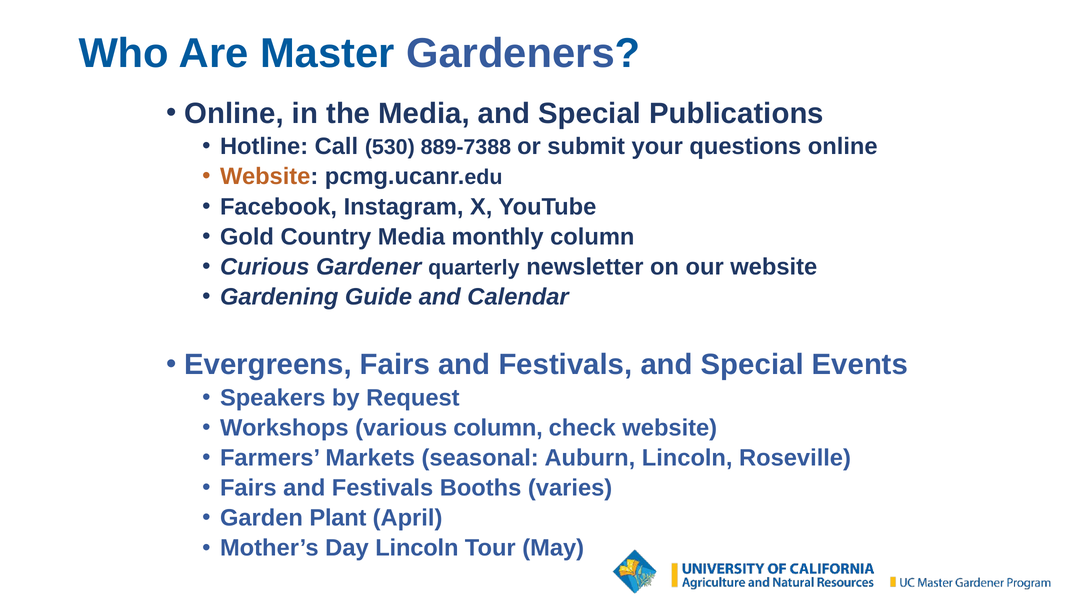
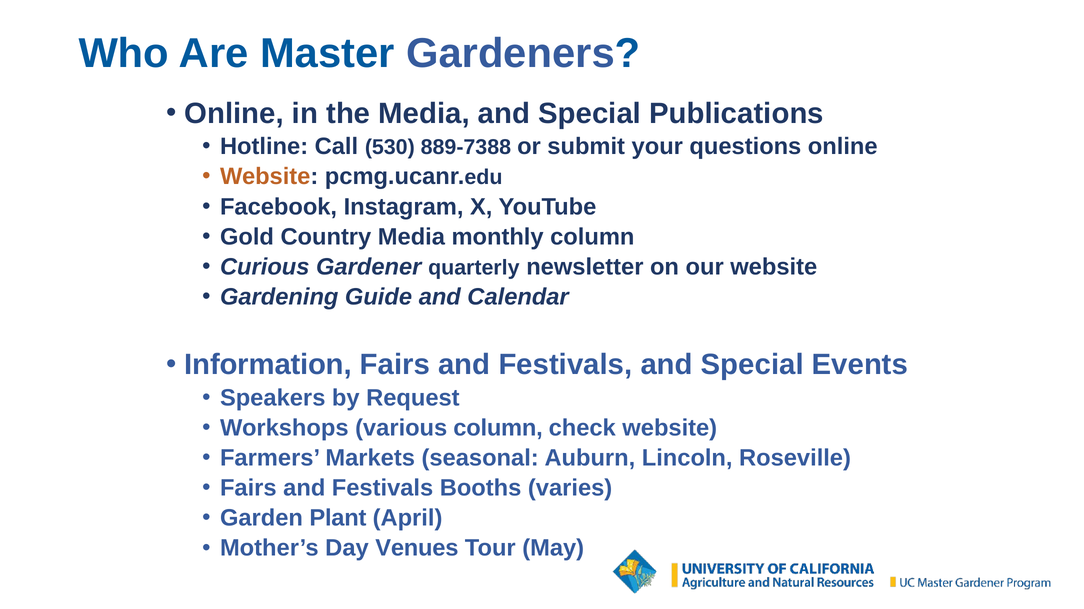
Evergreens: Evergreens -> Information
Day Lincoln: Lincoln -> Venues
